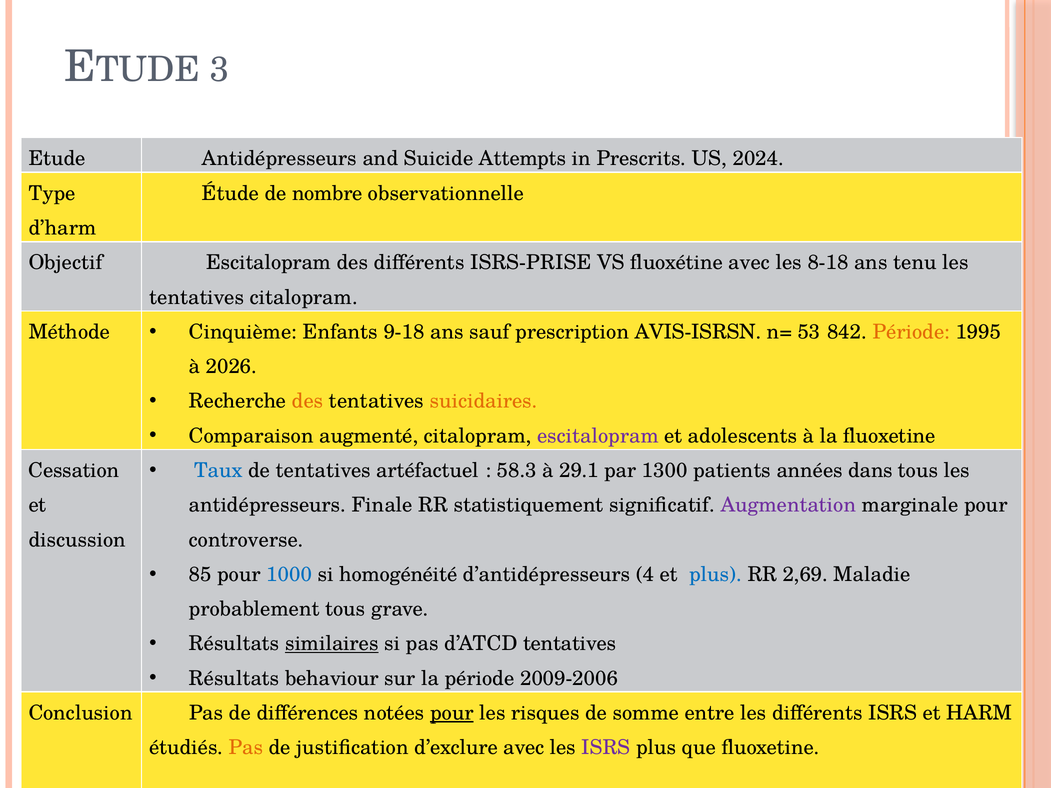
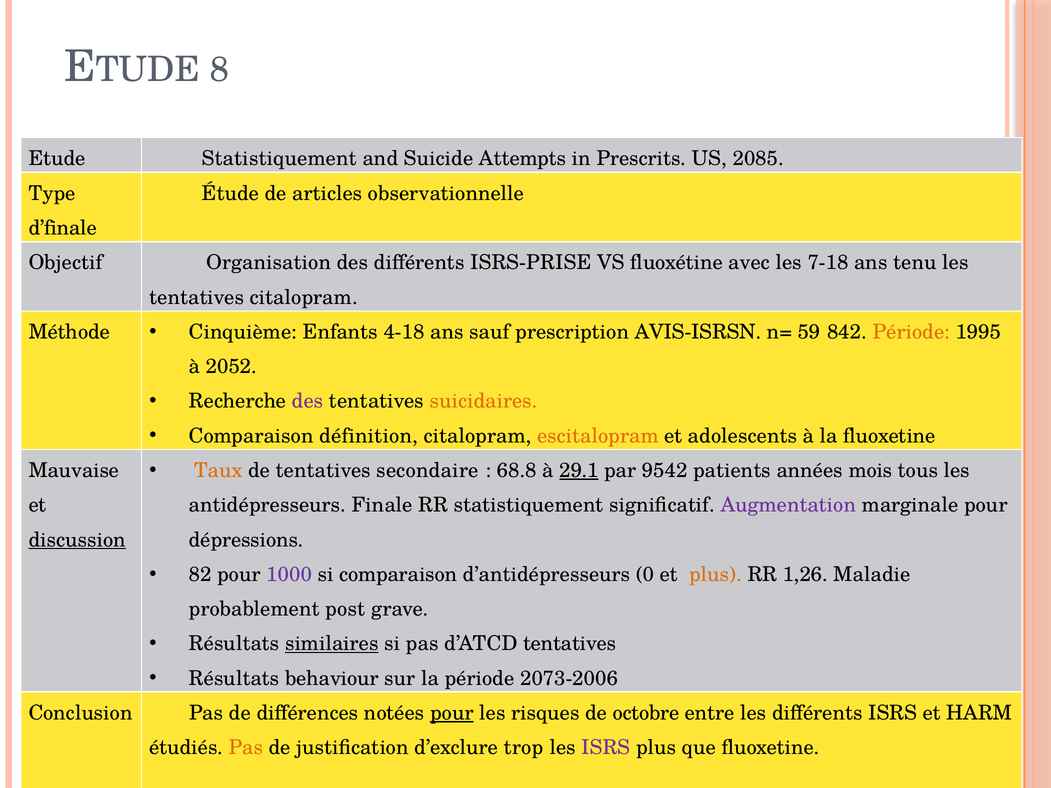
3: 3 -> 8
Etude Antidépresseurs: Antidépresseurs -> Statistiquement
2024: 2024 -> 2085
nombre: nombre -> articles
d’harm: d’harm -> d’finale
Objectif Escitalopram: Escitalopram -> Organisation
8-18: 8-18 -> 7-18
9-18: 9-18 -> 4-18
53: 53 -> 59
2026: 2026 -> 2052
des at (308, 401) colour: orange -> purple
augmenté: augmenté -> définition
escitalopram at (598, 436) colour: purple -> orange
Taux colour: blue -> orange
artéfactuel: artéfactuel -> secondaire
58.3: 58.3 -> 68.8
29.1 underline: none -> present
1300: 1300 -> 9542
dans: dans -> mois
Cessation: Cessation -> Mauvaise
discussion underline: none -> present
controverse: controverse -> dépressions
85: 85 -> 82
1000 colour: blue -> purple
si homogénéité: homogénéité -> comparaison
4: 4 -> 0
plus at (715, 575) colour: blue -> orange
2,69: 2,69 -> 1,26
probablement tous: tous -> post
2009-2006: 2009-2006 -> 2073-2006
somme: somme -> octobre
d’exclure avec: avec -> trop
